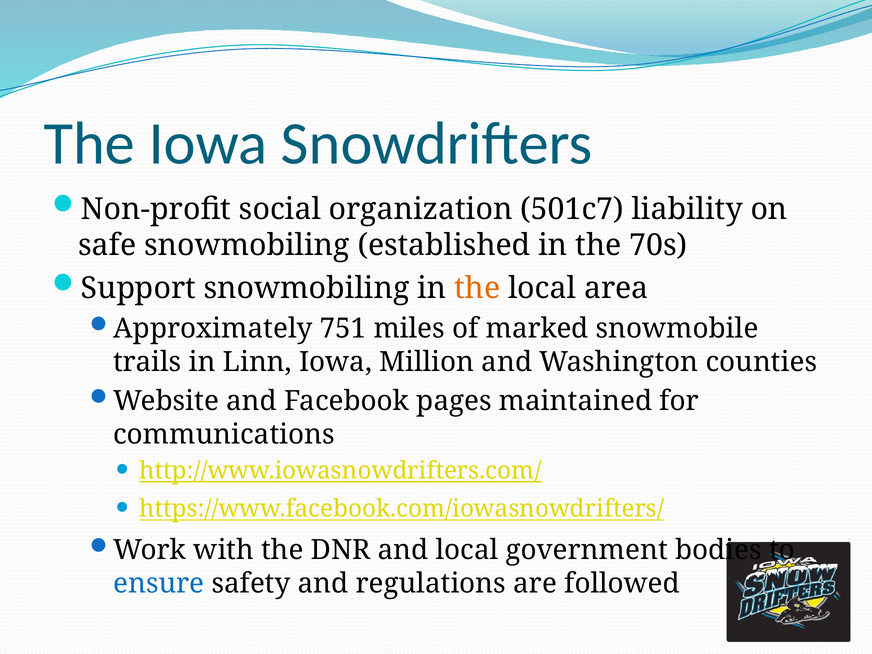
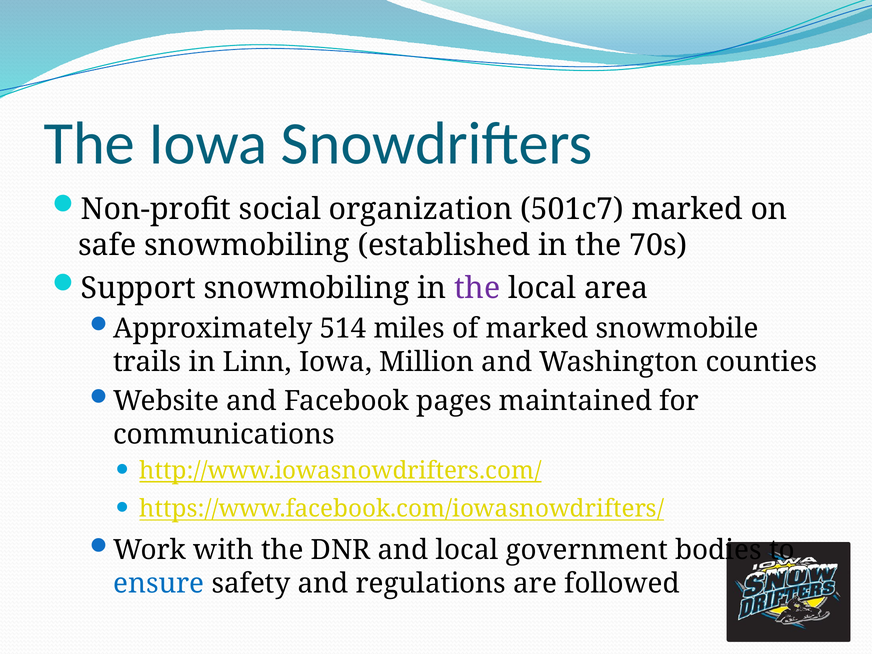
501c7 liability: liability -> marked
the at (477, 288) colour: orange -> purple
751: 751 -> 514
